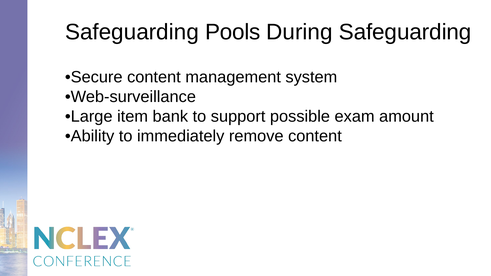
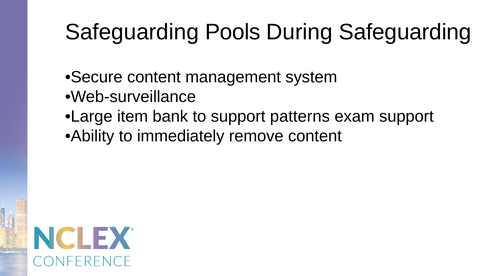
possible: possible -> patterns
exam amount: amount -> support
